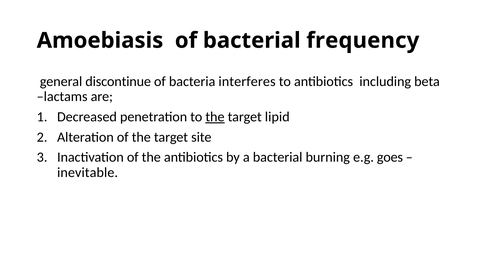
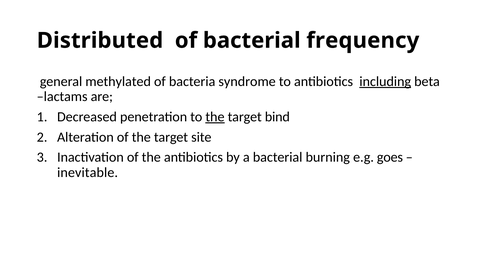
Amoebiasis: Amoebiasis -> Distributed
discontinue: discontinue -> methylated
interferes: interferes -> syndrome
including underline: none -> present
lipid: lipid -> bind
